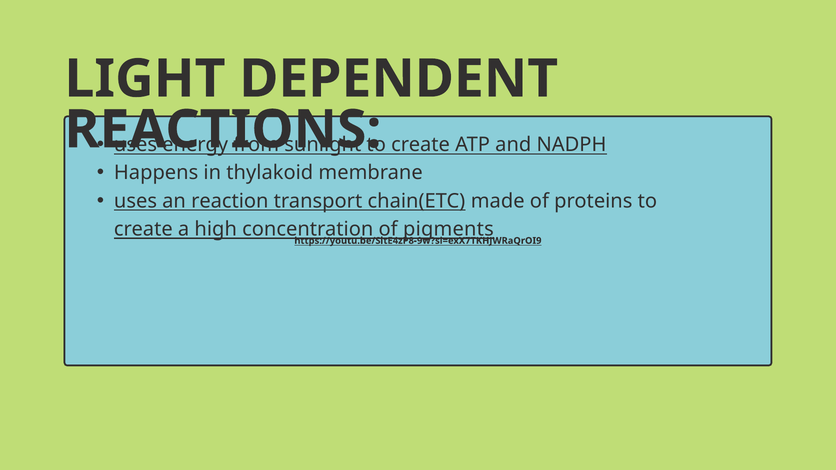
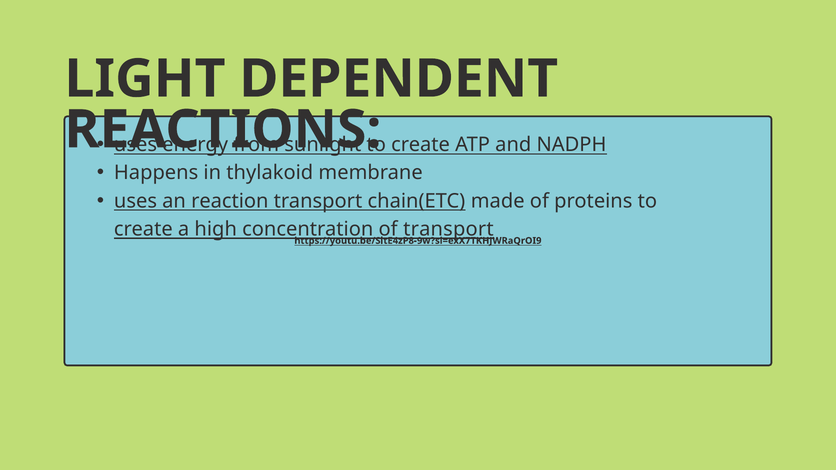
of pigments: pigments -> transport
